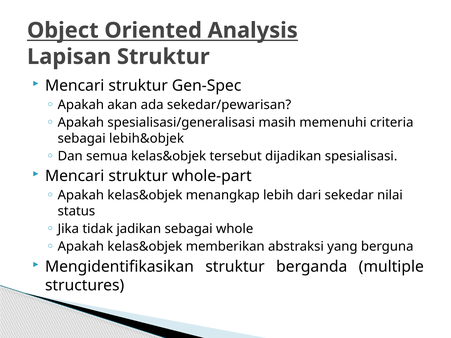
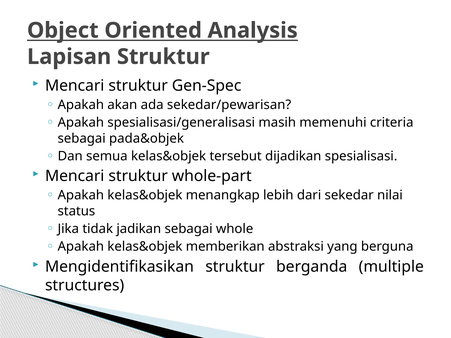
lebih&objek: lebih&objek -> pada&objek
